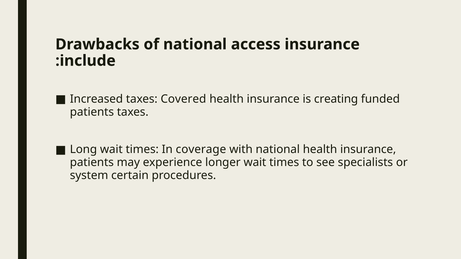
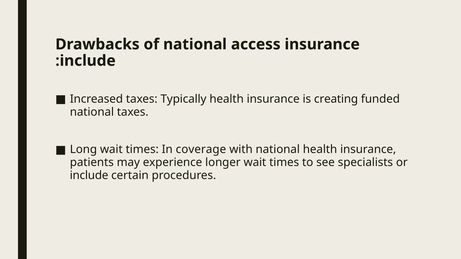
Covered: Covered -> Typically
patients at (92, 112): patients -> national
system at (89, 176): system -> include
